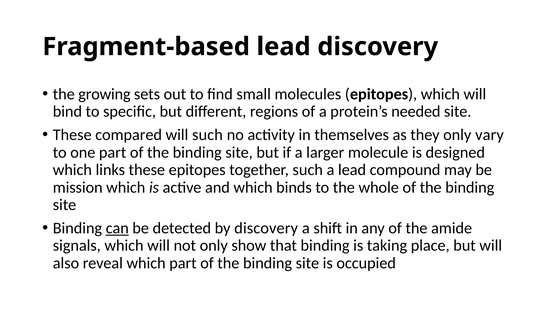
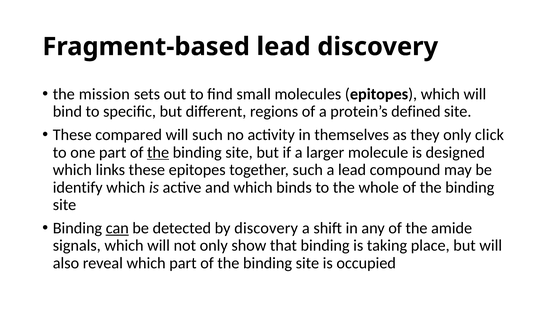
growing: growing -> mission
needed: needed -> defined
vary: vary -> click
the at (158, 152) underline: none -> present
mission: mission -> identify
